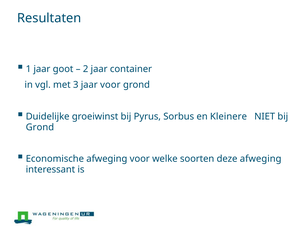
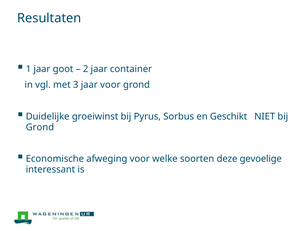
Kleinere: Kleinere -> Geschikt
deze afweging: afweging -> gevoelige
